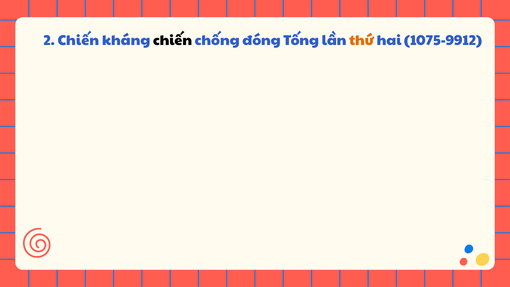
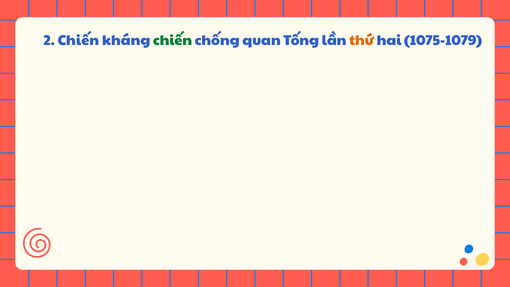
chiến at (173, 40) colour: black -> green
đóng: đóng -> quan
1075-9912: 1075-9912 -> 1075-1079
